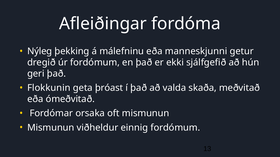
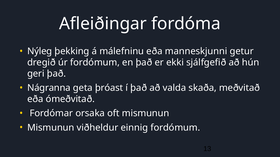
Flokkunin: Flokkunin -> Nágranna
